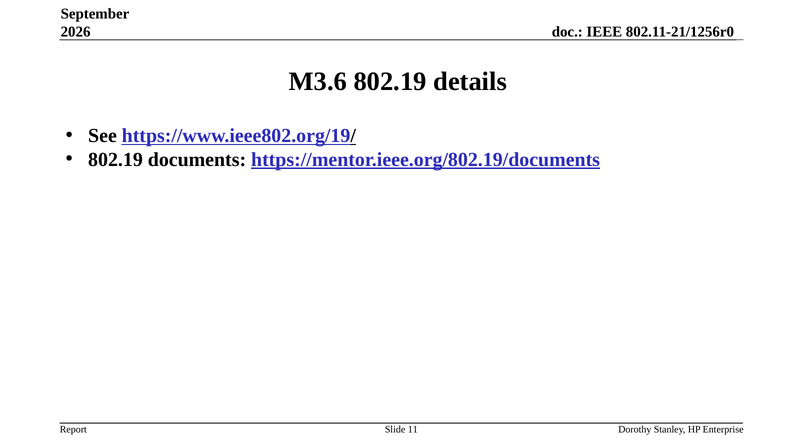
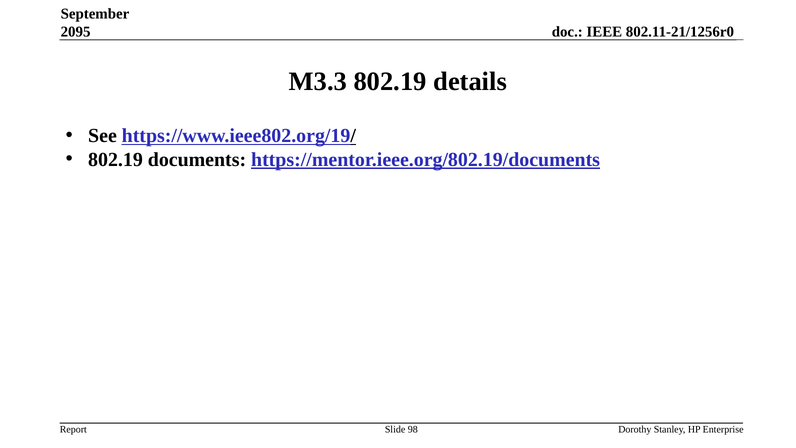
2026: 2026 -> 2095
M3.6: M3.6 -> M3.3
11: 11 -> 98
